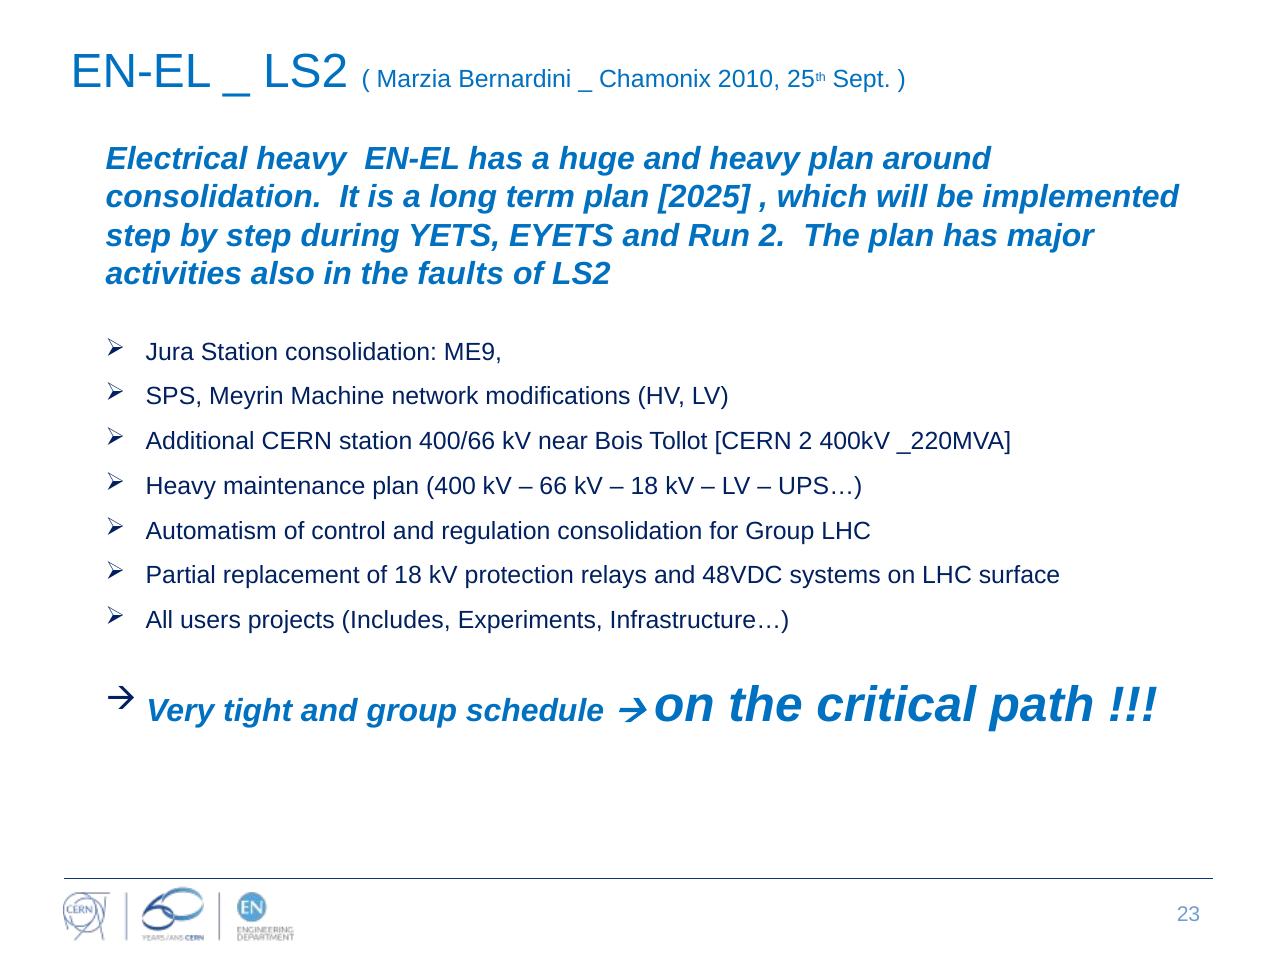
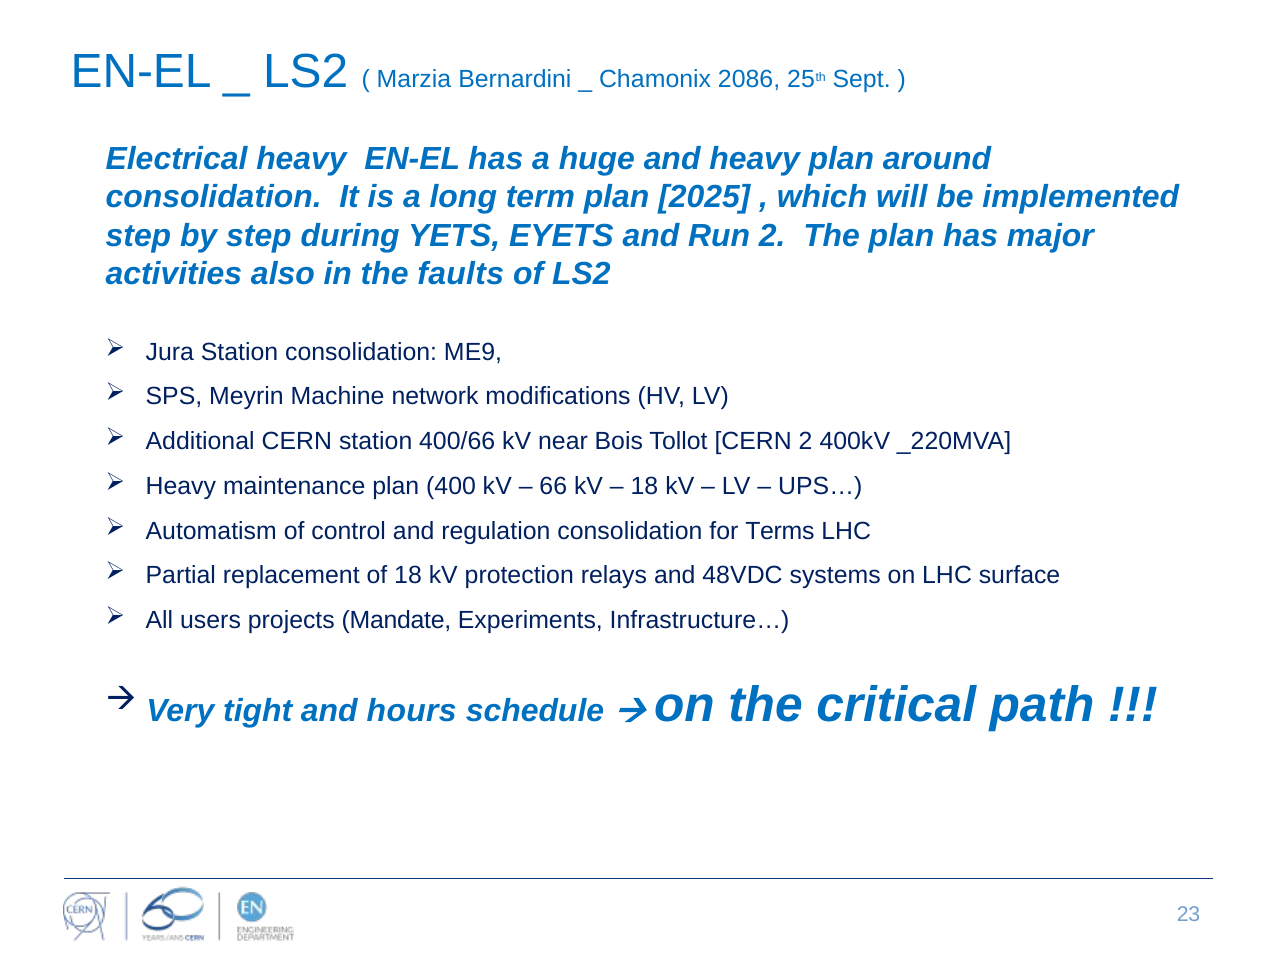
2010: 2010 -> 2086
for Group: Group -> Terms
Includes: Includes -> Mandate
and group: group -> hours
